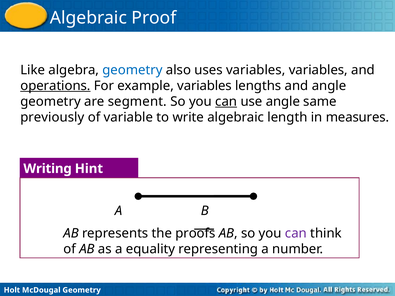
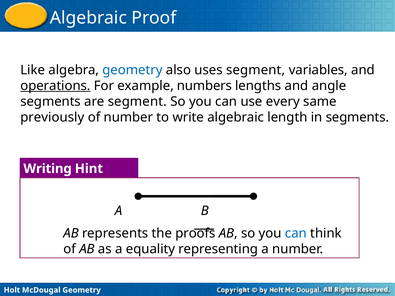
uses variables: variables -> segment
example variables: variables -> numbers
geometry at (51, 102): geometry -> segments
can at (226, 102) underline: present -> none
use angle: angle -> every
of variable: variable -> number
in measures: measures -> segments
can at (296, 233) colour: purple -> blue
